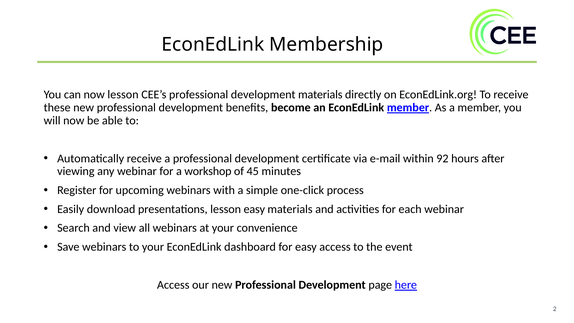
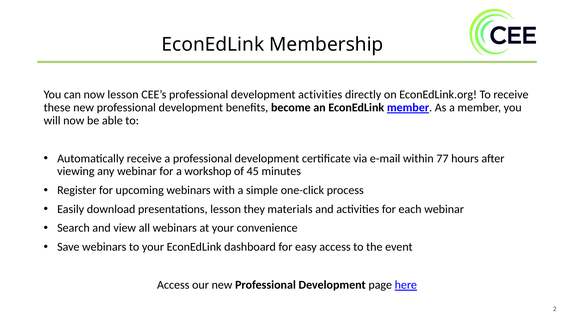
development materials: materials -> activities
92: 92 -> 77
lesson easy: easy -> they
